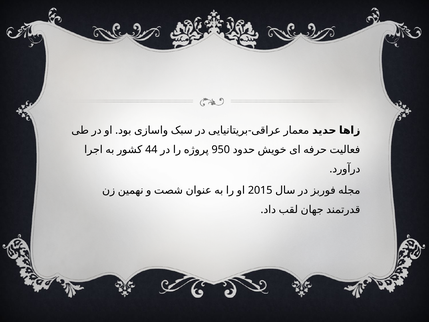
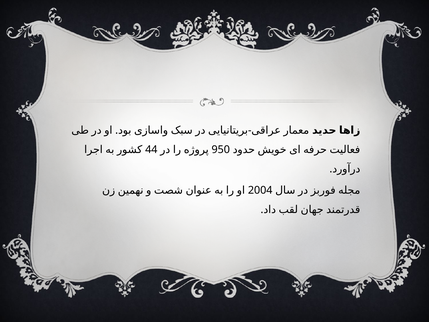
2015: 2015 -> 2004
